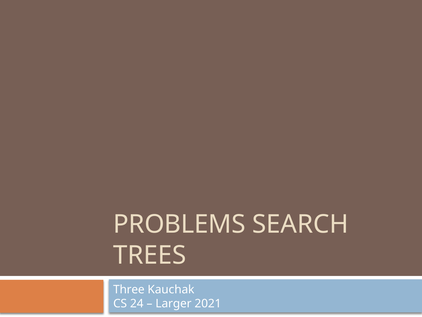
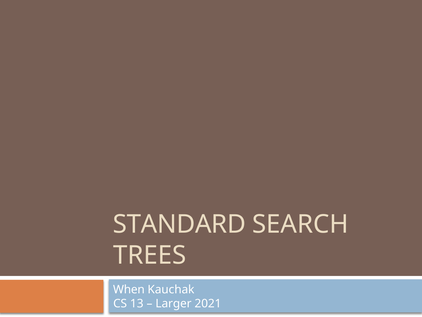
PROBLEMS: PROBLEMS -> STANDARD
Three: Three -> When
24: 24 -> 13
